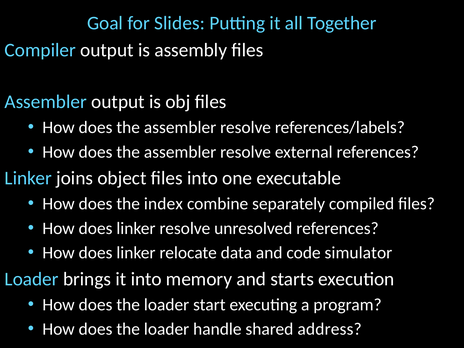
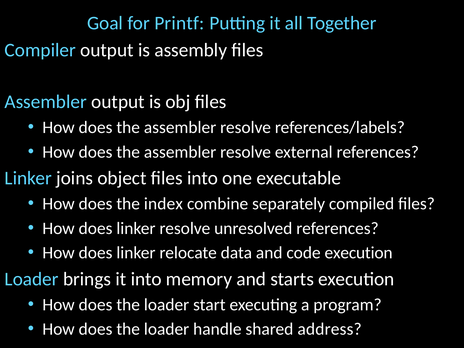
Slides: Slides -> Printf
code simulator: simulator -> execution
